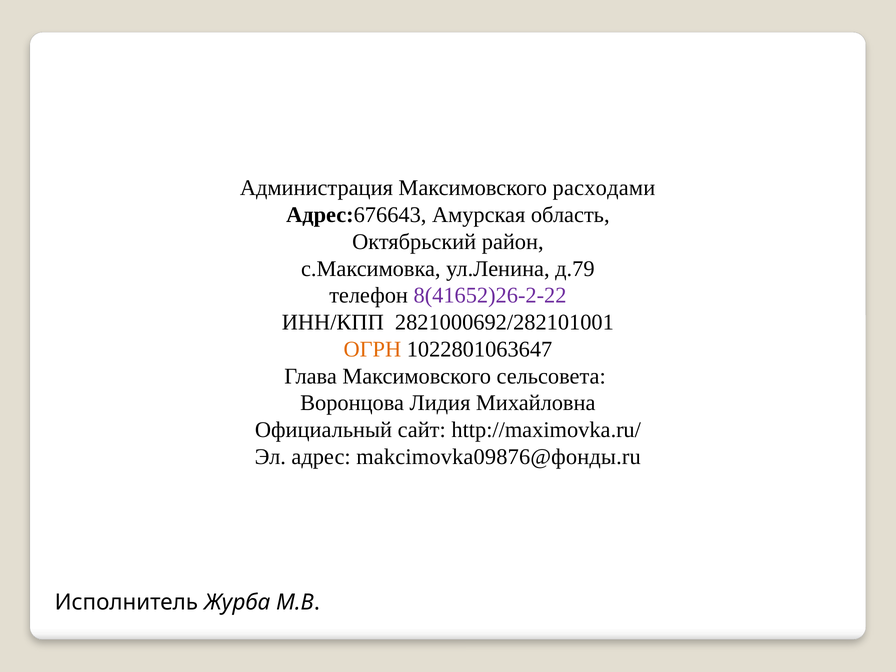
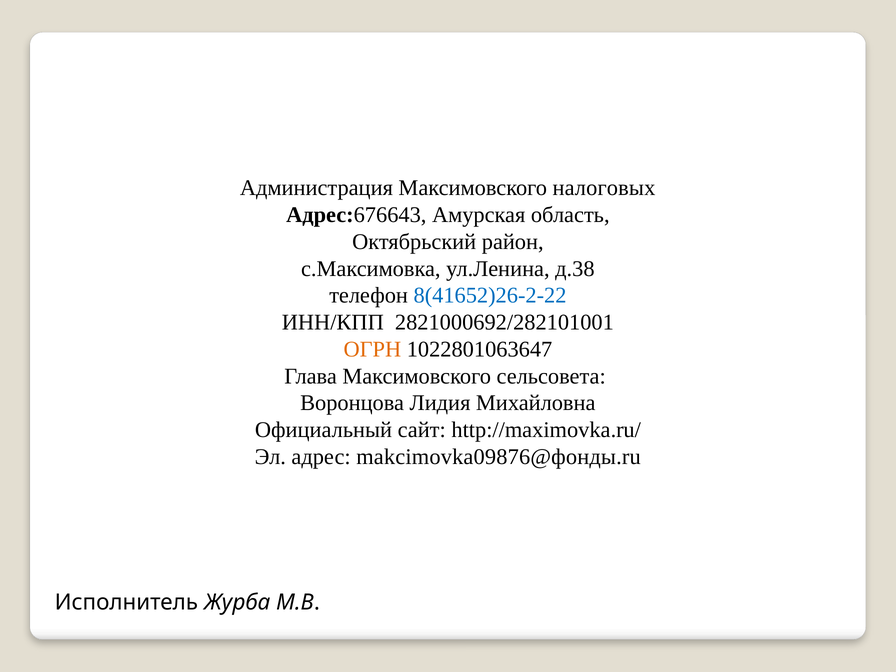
расходами: расходами -> налоговых
д.79: д.79 -> д.38
8(41652)26-2-22 colour: purple -> blue
